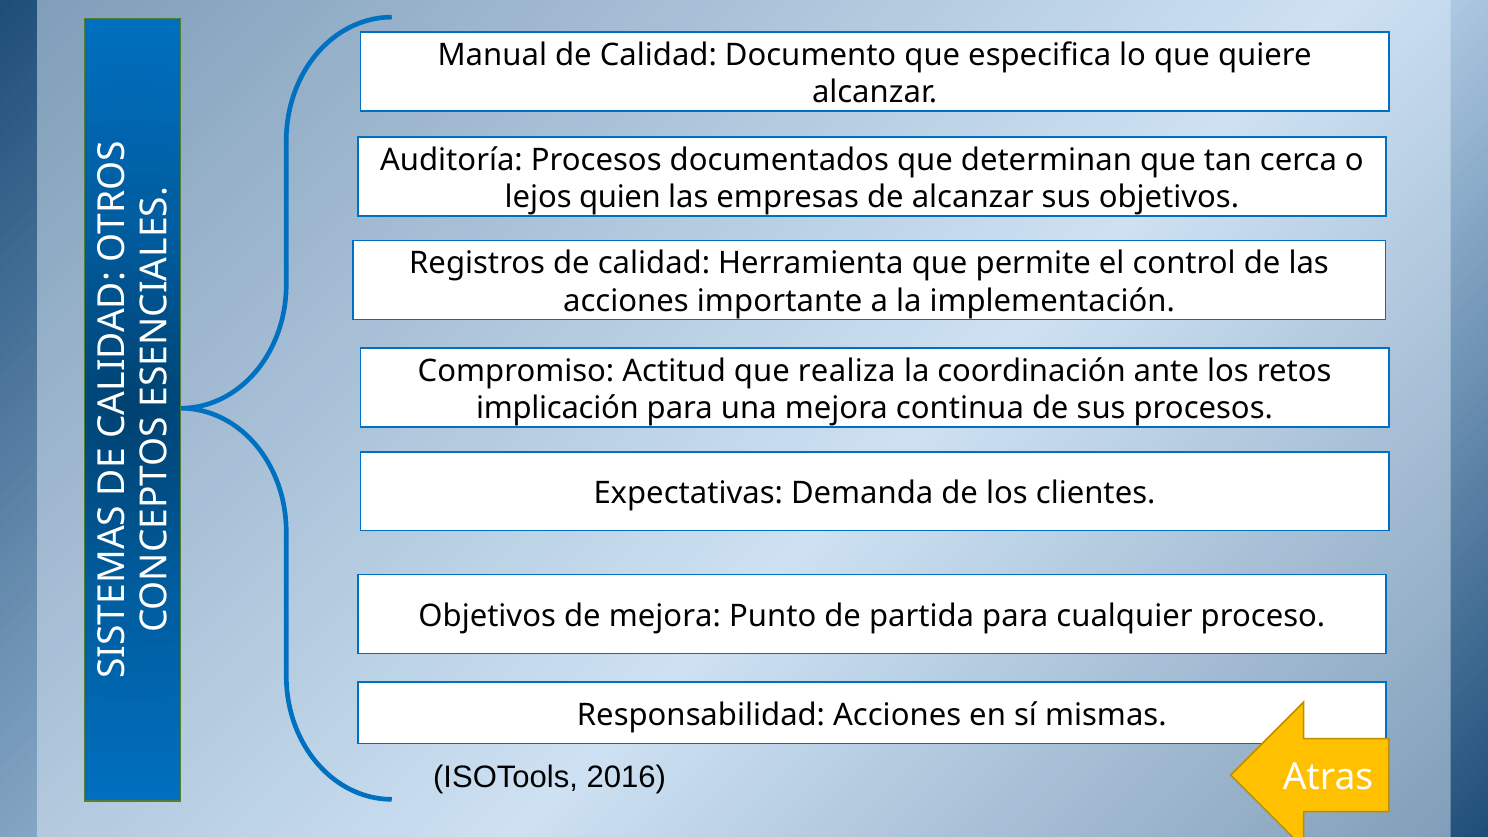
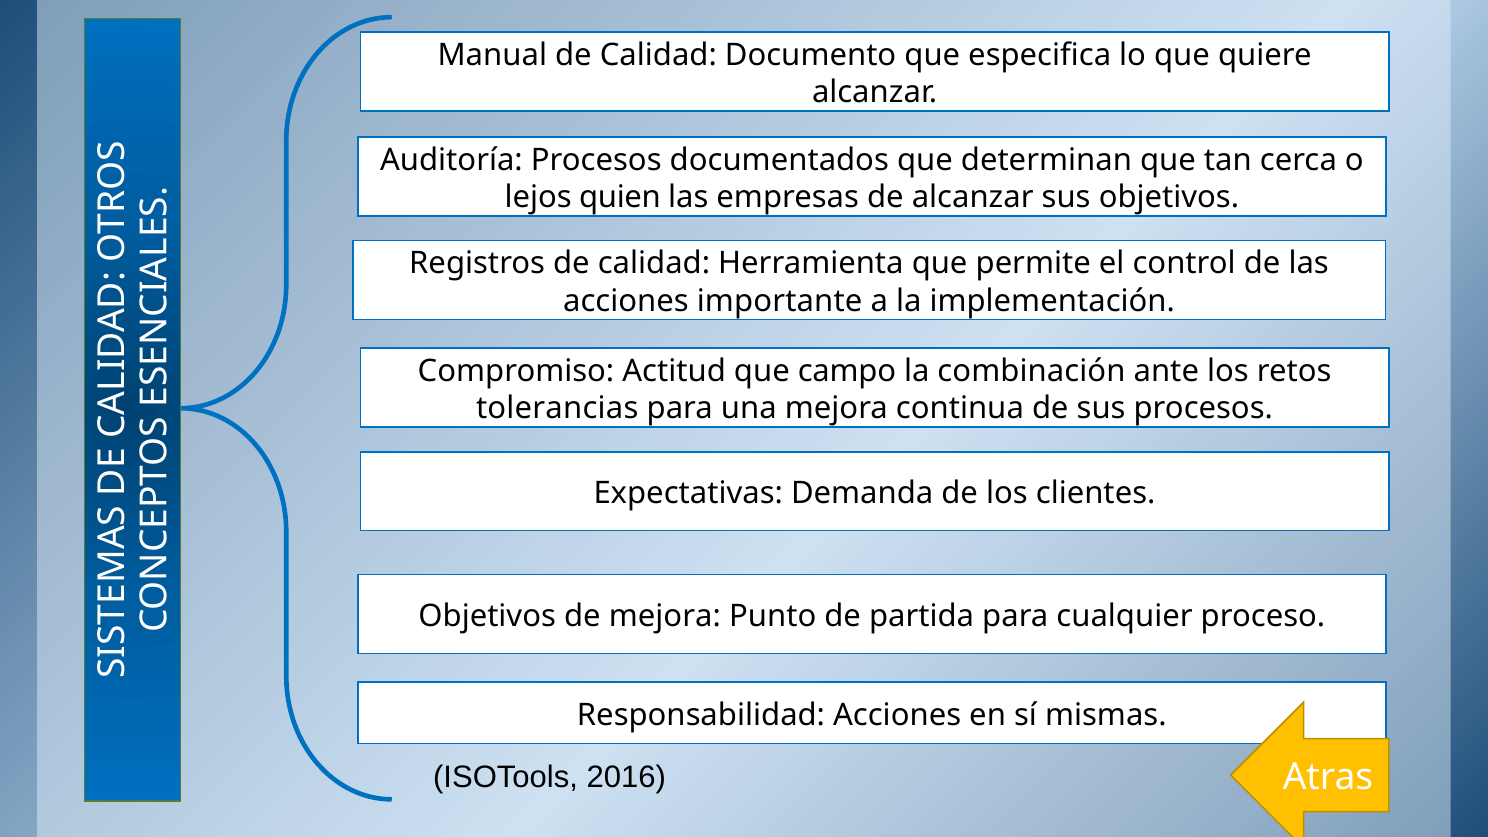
realiza: realiza -> campo
coordinación: coordinación -> combinación
implicación: implicación -> tolerancias
